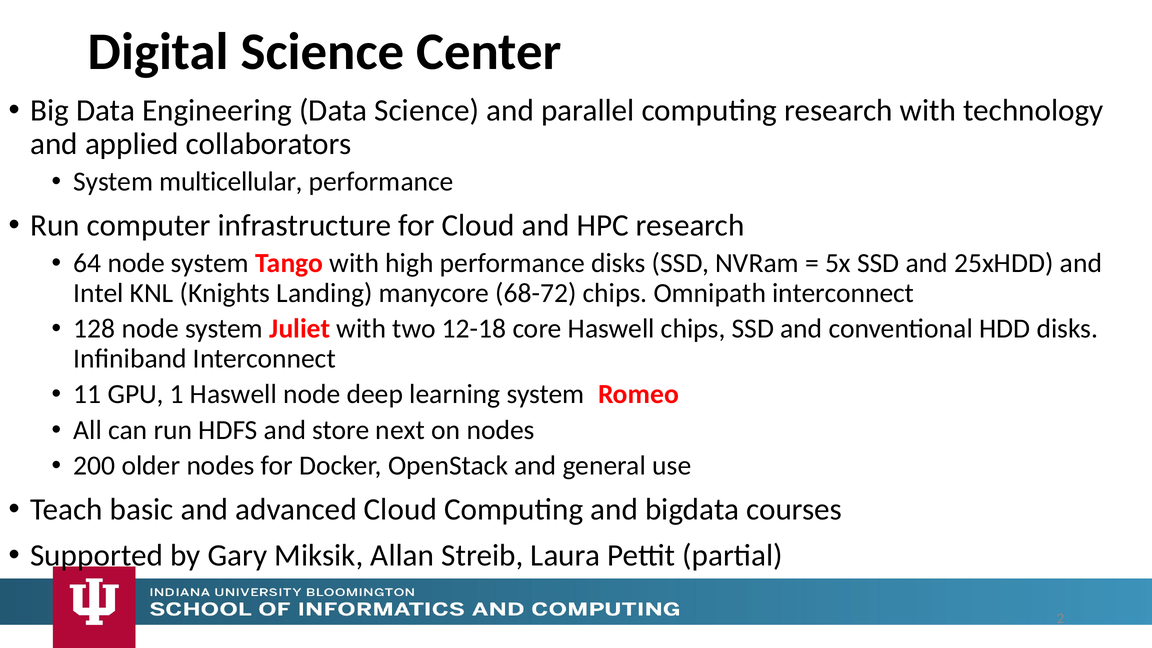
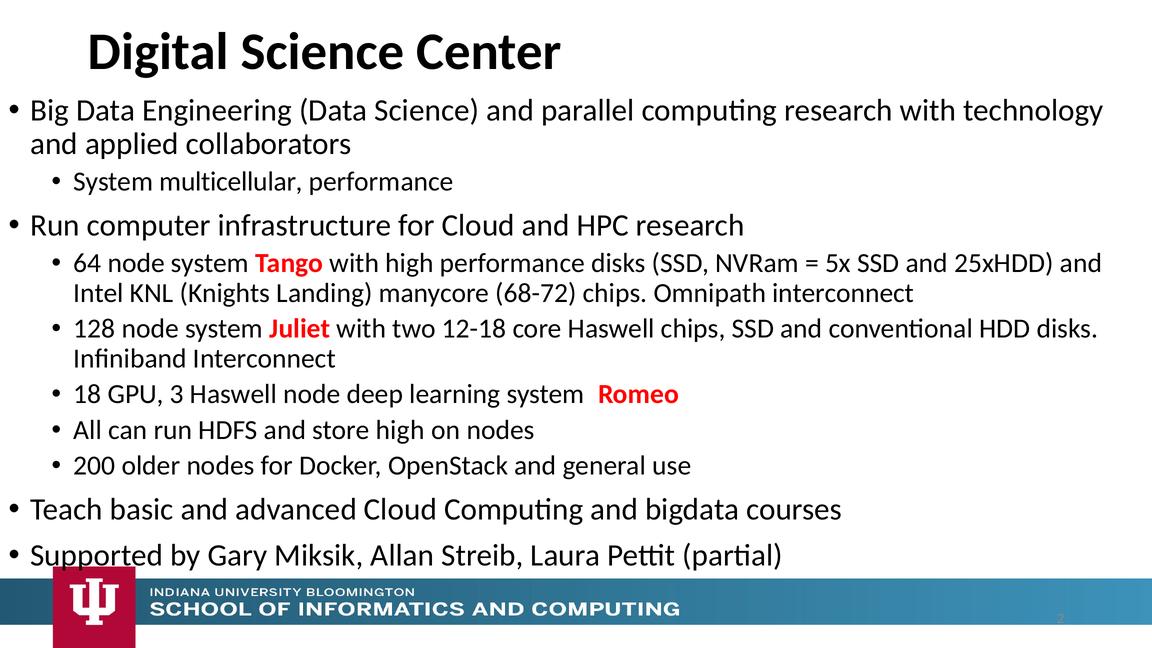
11: 11 -> 18
1: 1 -> 3
store next: next -> high
